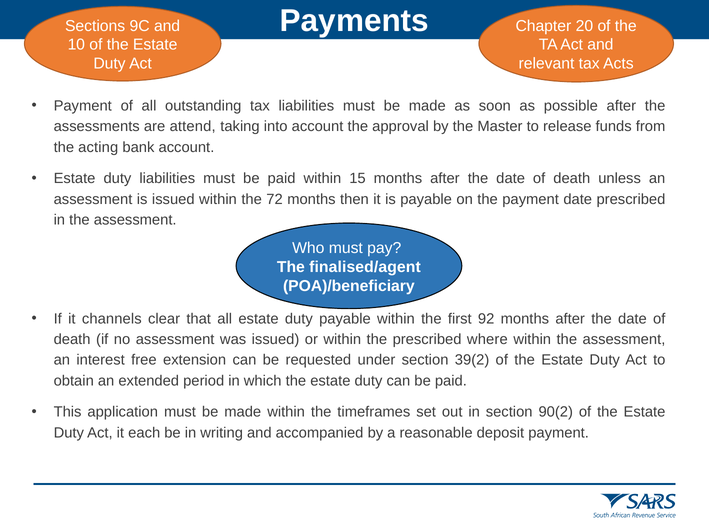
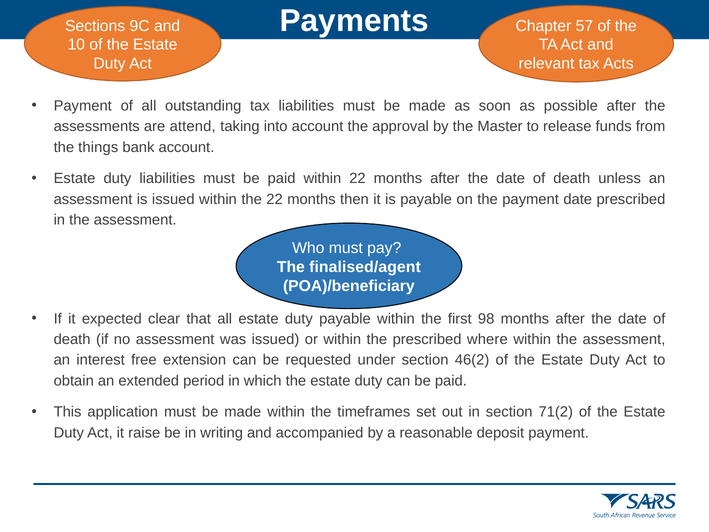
20: 20 -> 57
acting: acting -> things
within 15: 15 -> 22
the 72: 72 -> 22
channels: channels -> expected
92: 92 -> 98
39(2: 39(2 -> 46(2
90(2: 90(2 -> 71(2
each: each -> raise
